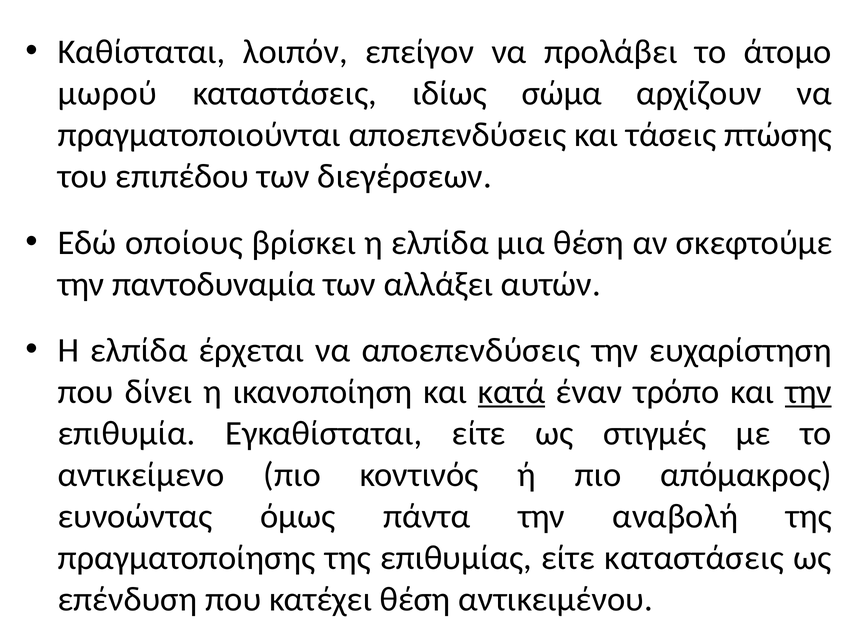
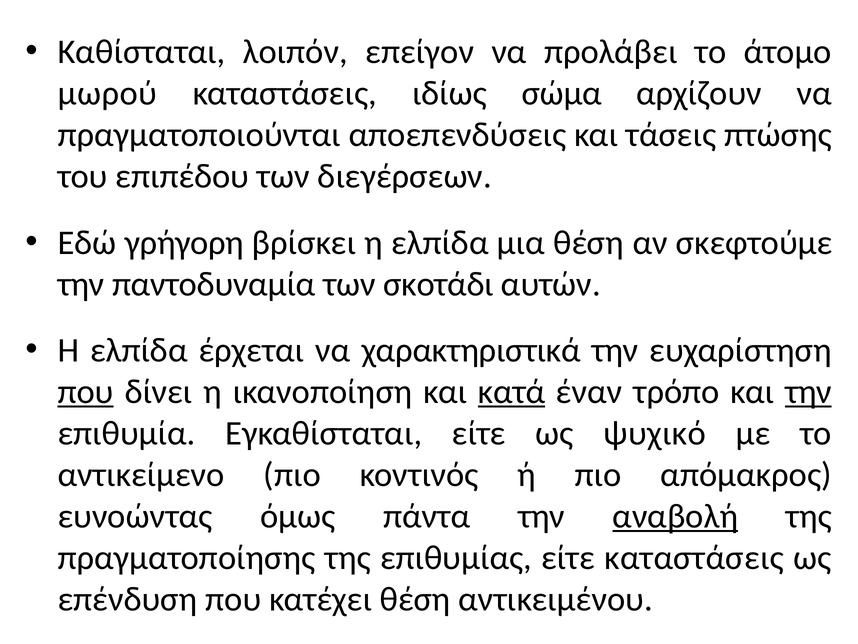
οποίους: οποίους -> γρήγορη
αλλάξει: αλλάξει -> σκοτάδι
να αποεπενδύσεις: αποεπενδύσεις -> χαρακτηριστικά
που at (86, 391) underline: none -> present
στιγμές: στιγμές -> ψυχικό
αναβολή underline: none -> present
